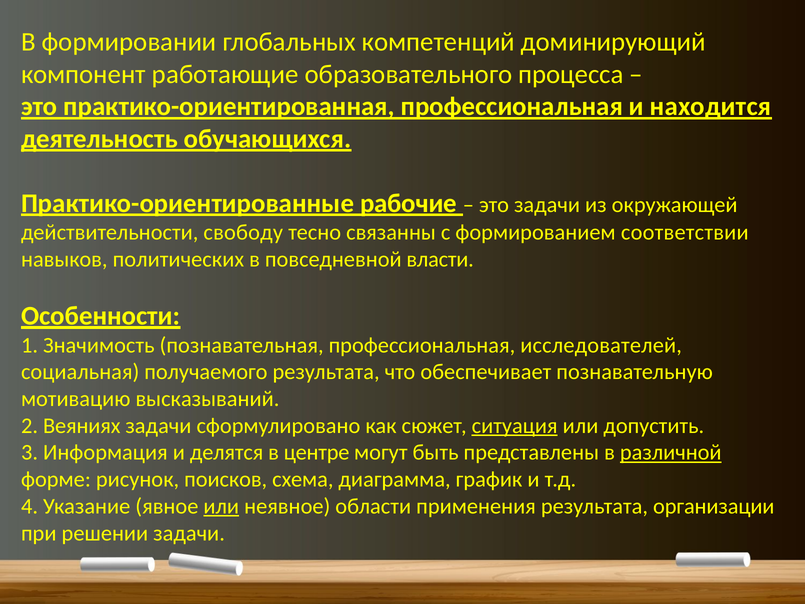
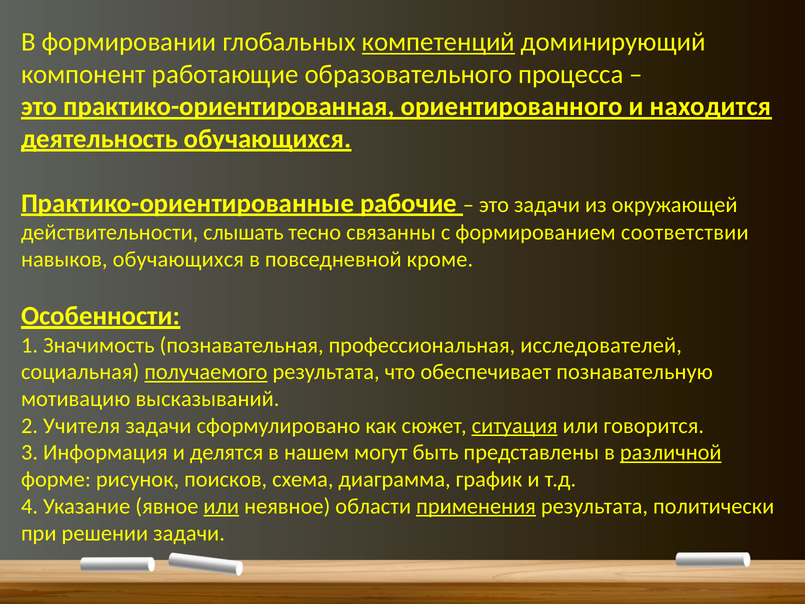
компетенций underline: none -> present
практико-ориентированная профессиональная: профессиональная -> ориентированного
свободу: свободу -> слышать
навыков политических: политических -> обучающихся
власти: власти -> кроме
получаемого underline: none -> present
Веяниях: Веяниях -> Учителя
допустить: допустить -> говорится
центре: центре -> нашем
применения underline: none -> present
организации: организации -> политически
